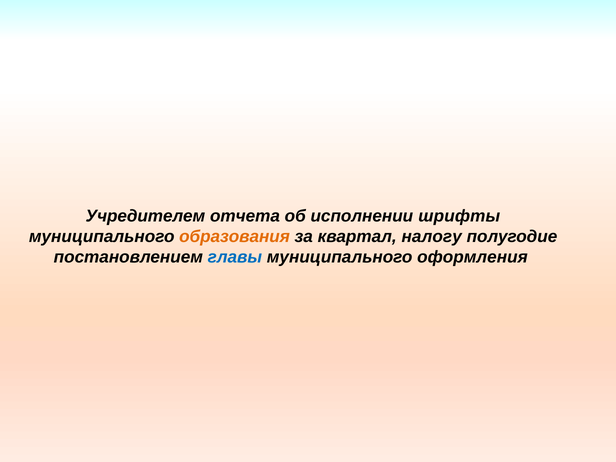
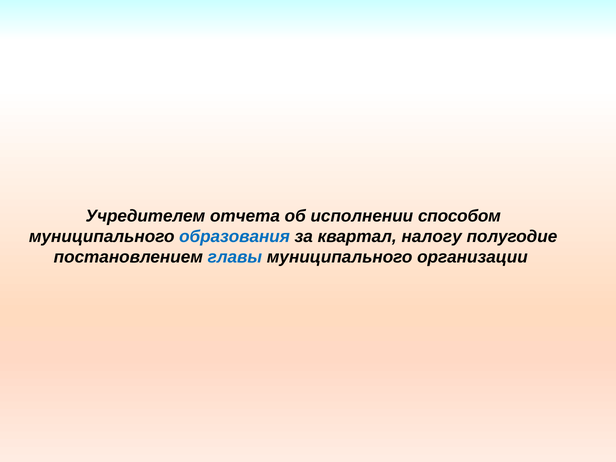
шрифты: шрифты -> способом
образования colour: orange -> blue
оформления: оформления -> организации
